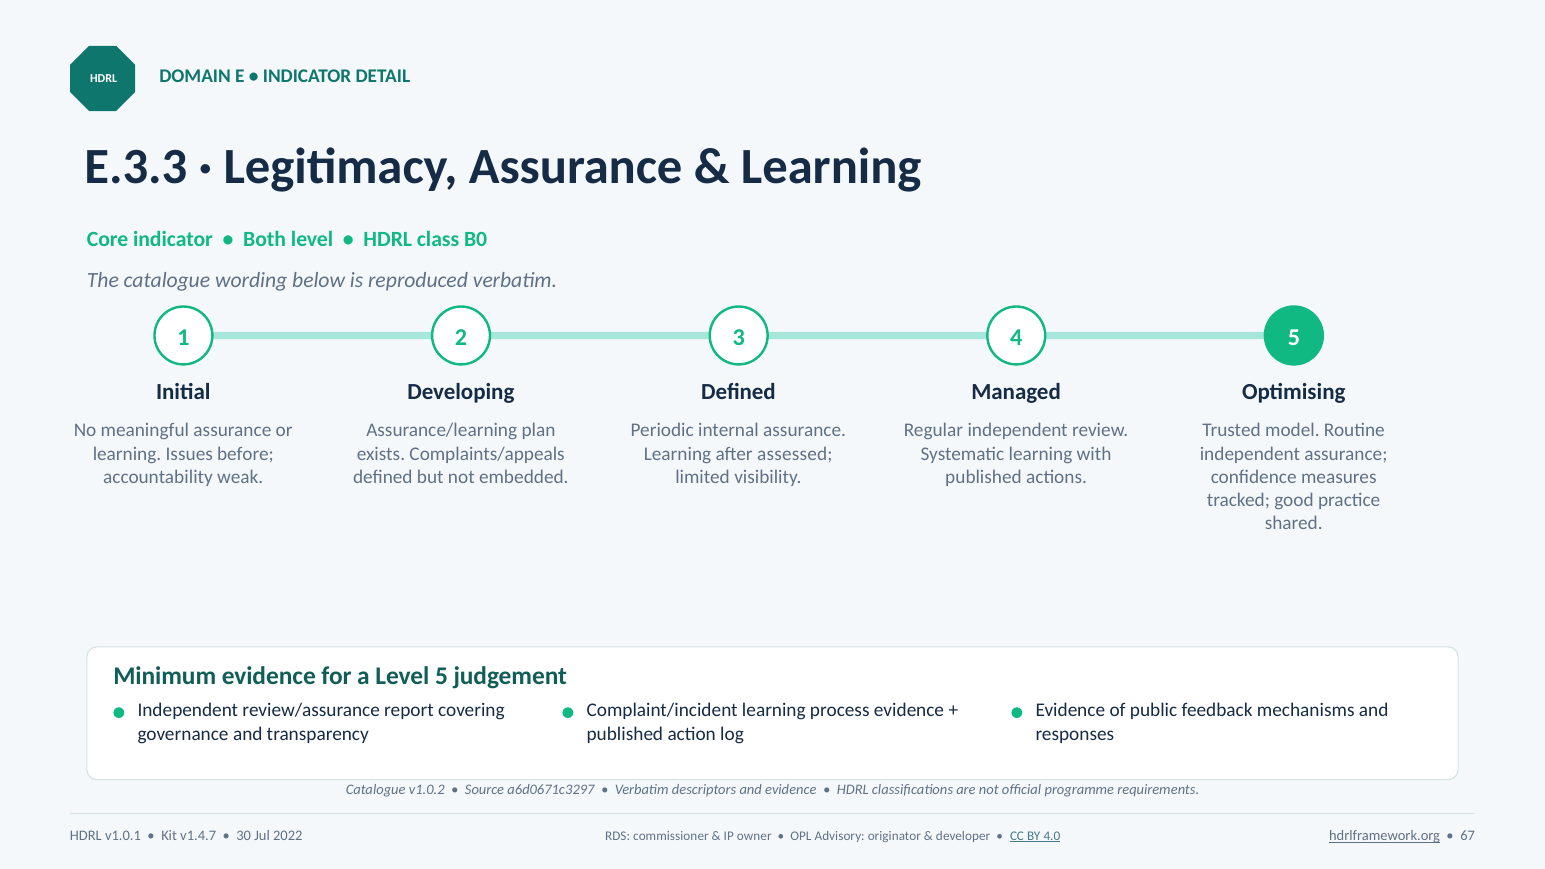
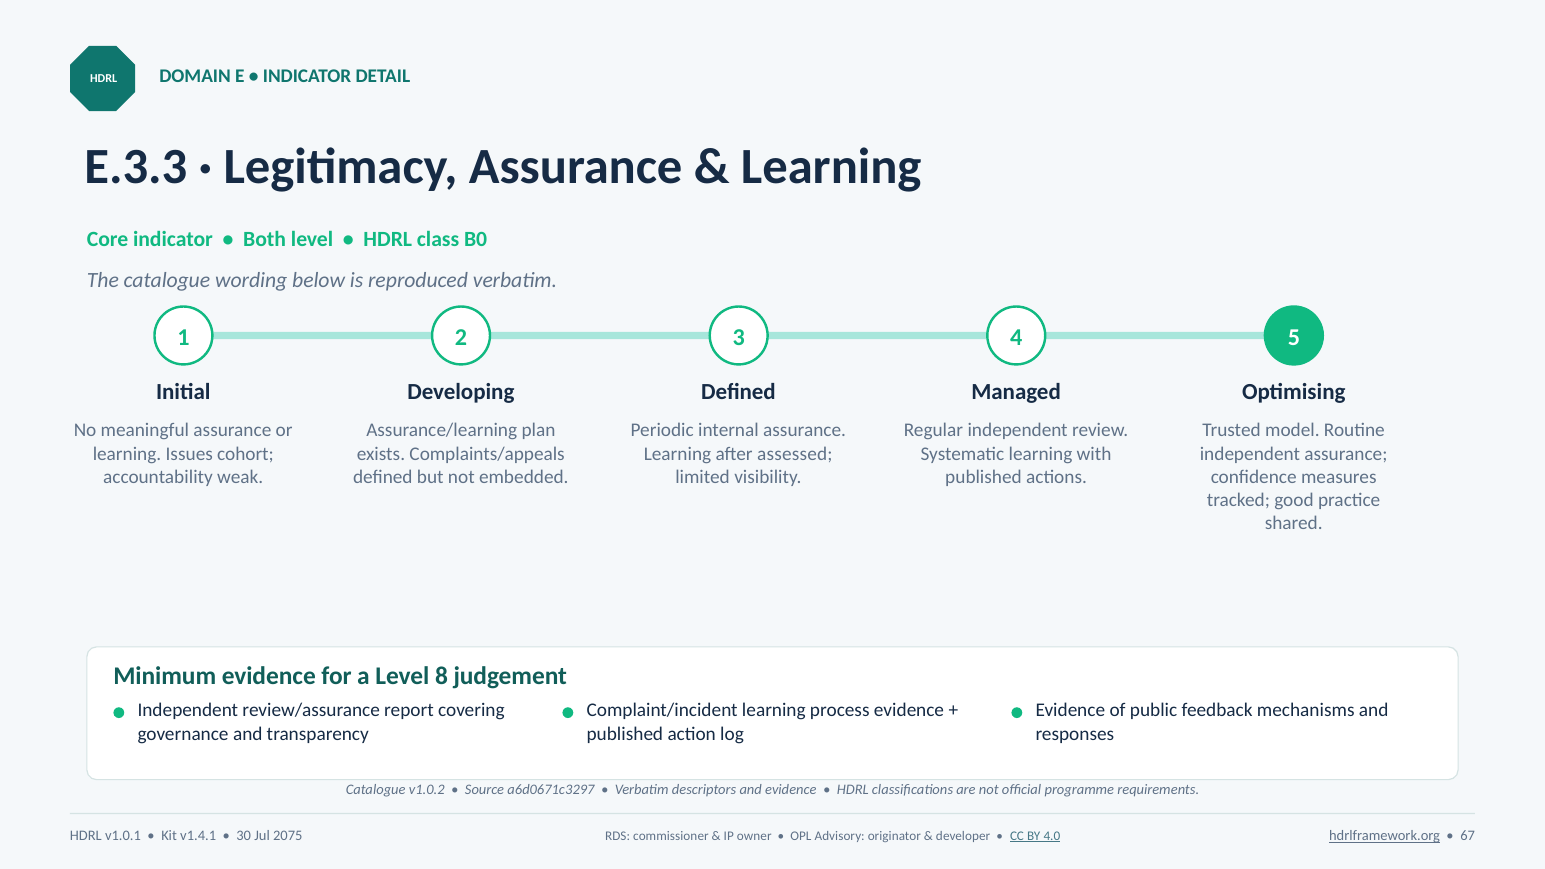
before: before -> cohort
Level 5: 5 -> 8
v1.4.7: v1.4.7 -> v1.4.1
2022: 2022 -> 2075
